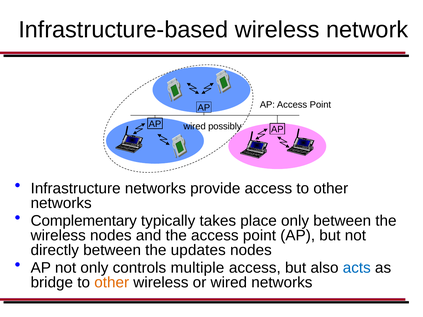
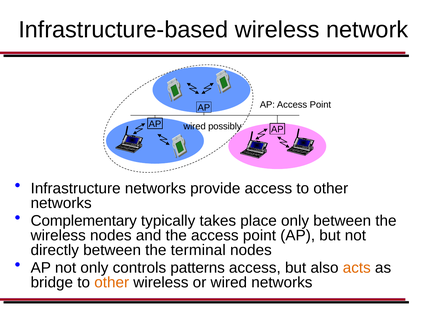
updates: updates -> terminal
multiple: multiple -> patterns
acts colour: blue -> orange
